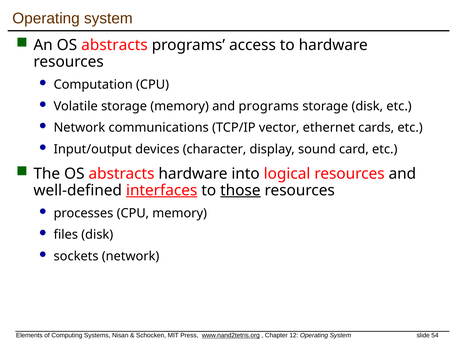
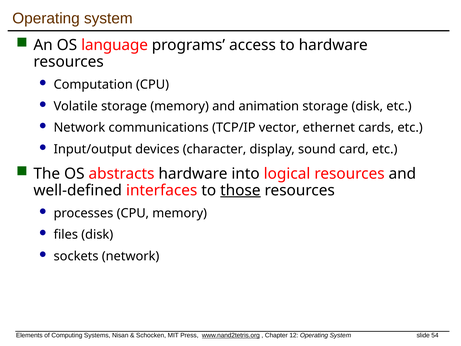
An OS abstracts: abstracts -> language
and programs: programs -> animation
interfaces underline: present -> none
